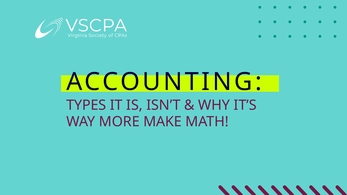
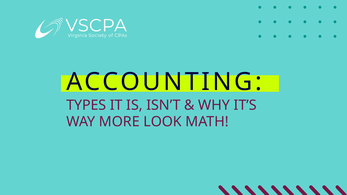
MAKE: MAKE -> LOOK
